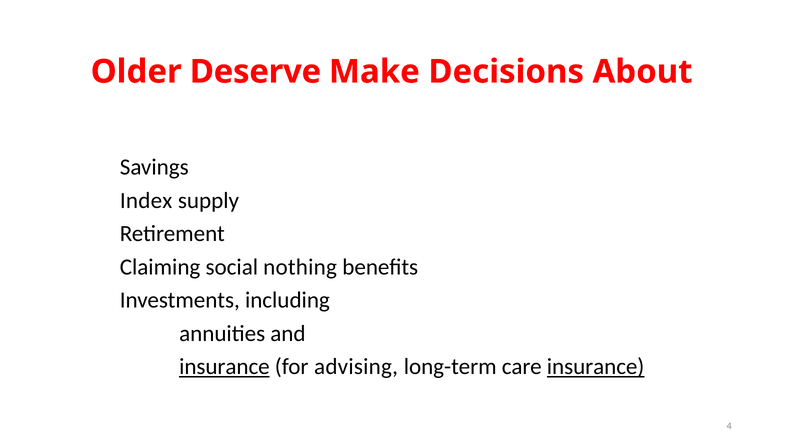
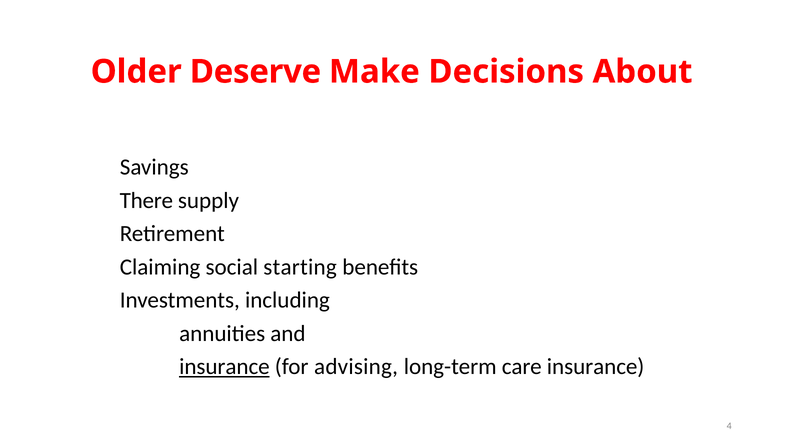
Index: Index -> There
nothing: nothing -> starting
insurance at (596, 366) underline: present -> none
